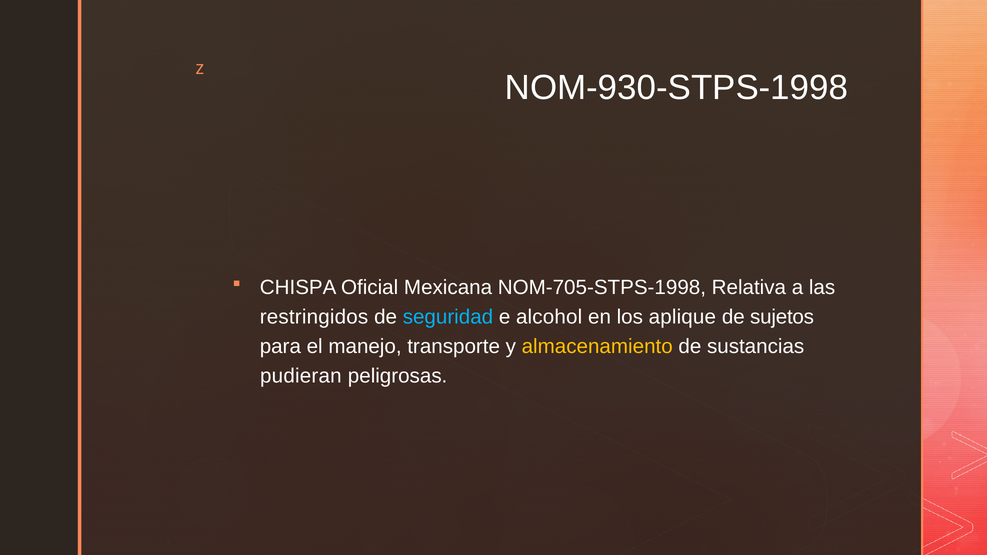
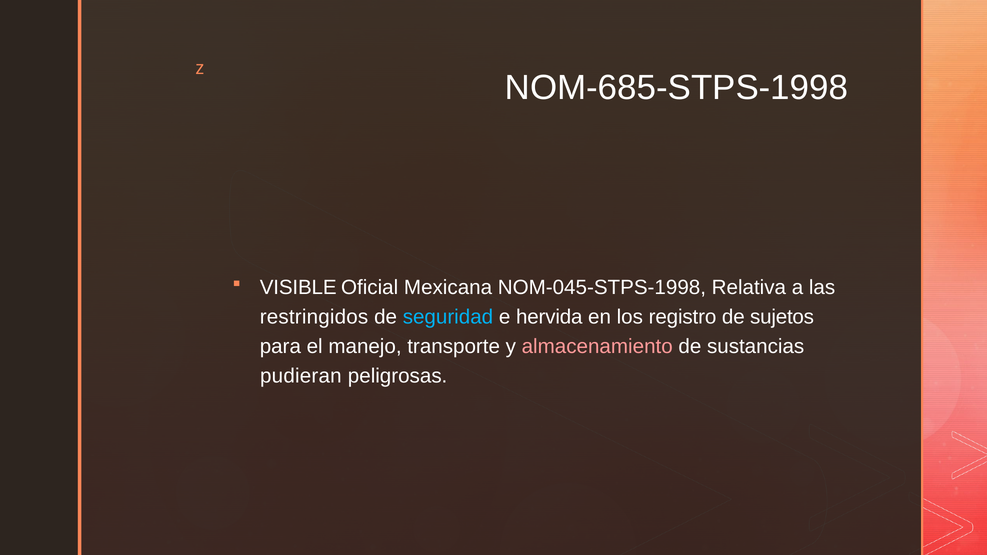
NOM-930-STPS-1998: NOM-930-STPS-1998 -> NOM-685-STPS-1998
CHISPA: CHISPA -> VISIBLE
NOM-705-STPS-1998: NOM-705-STPS-1998 -> NOM-045-STPS-1998
alcohol: alcohol -> hervida
aplique: aplique -> registro
almacenamiento colour: yellow -> pink
